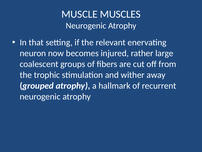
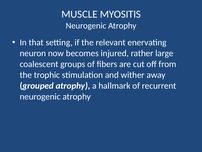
MUSCLES: MUSCLES -> MYOSITIS
